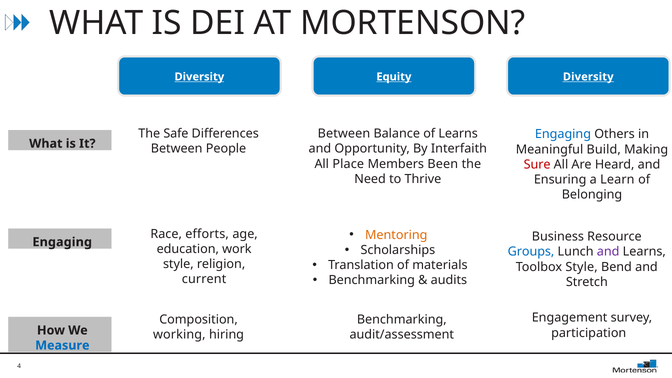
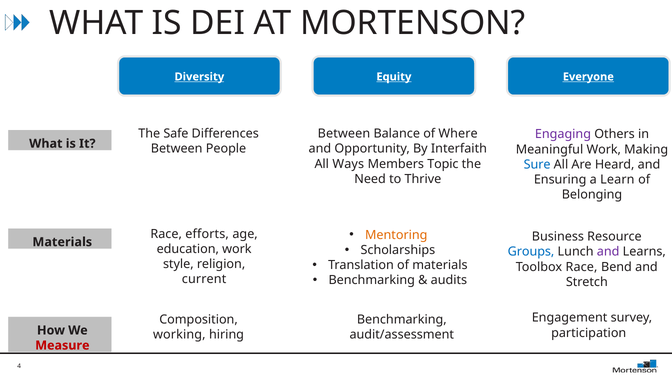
Equity Diversity: Diversity -> Everyone
of Learns: Learns -> Where
Engaging at (563, 134) colour: blue -> purple
Meaningful Build: Build -> Work
Place: Place -> Ways
Been: Been -> Topic
Sure colour: red -> blue
Engaging at (62, 242): Engaging -> Materials
Toolbox Style: Style -> Race
Measure colour: blue -> red
